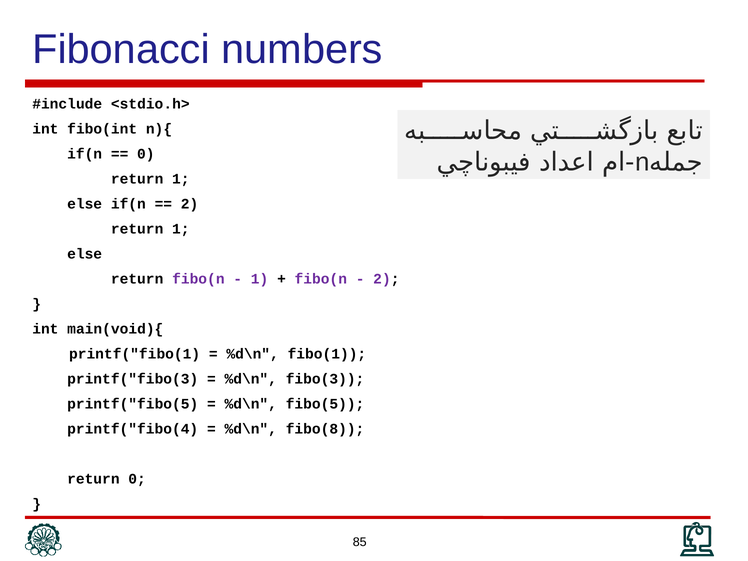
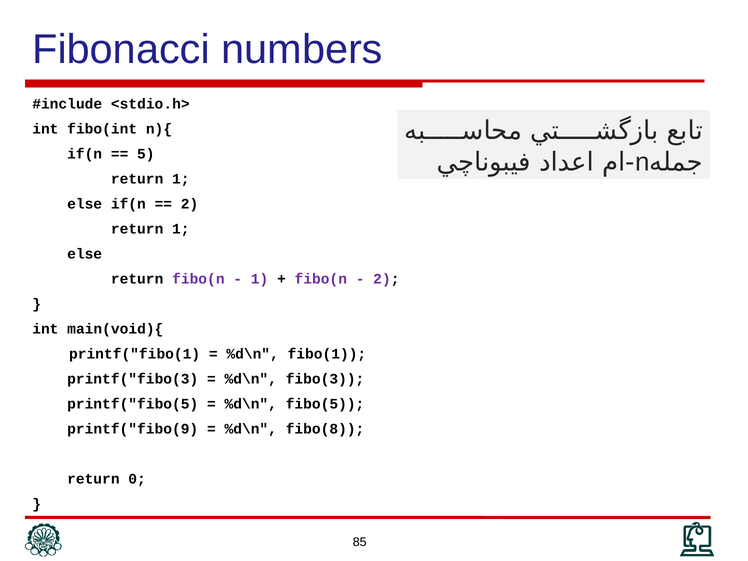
0 at (146, 154): 0 -> 5
printf("fibo(4: printf("fibo(4 -> printf("fibo(9
